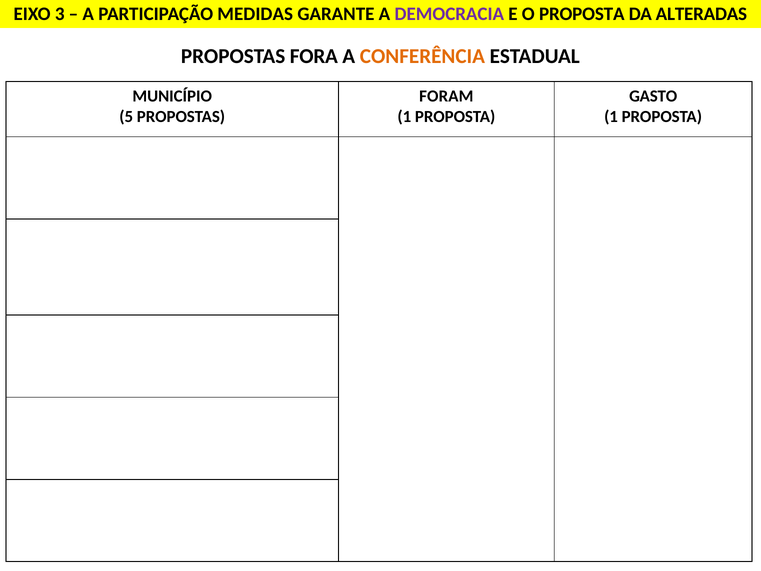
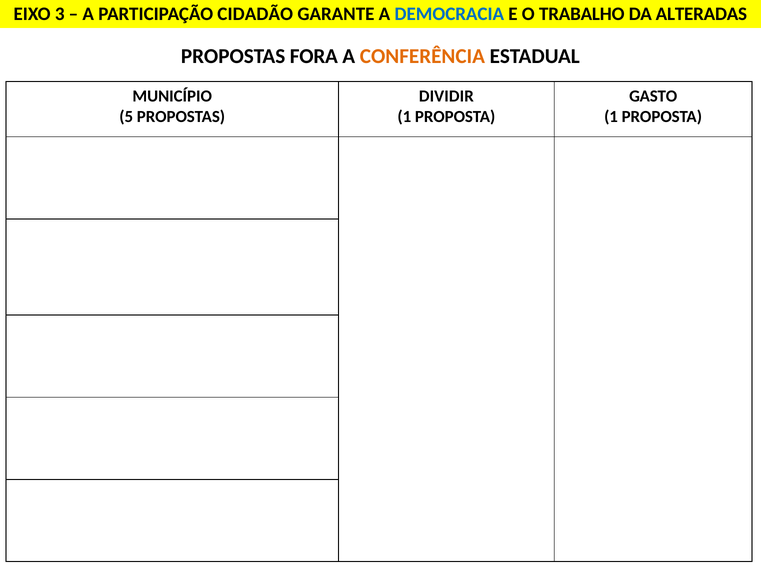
MEDIDAS: MEDIDAS -> CIDADÃO
DEMOCRACIA colour: purple -> blue
O PROPOSTA: PROPOSTA -> TRABALHO
FORAM: FORAM -> DIVIDIR
